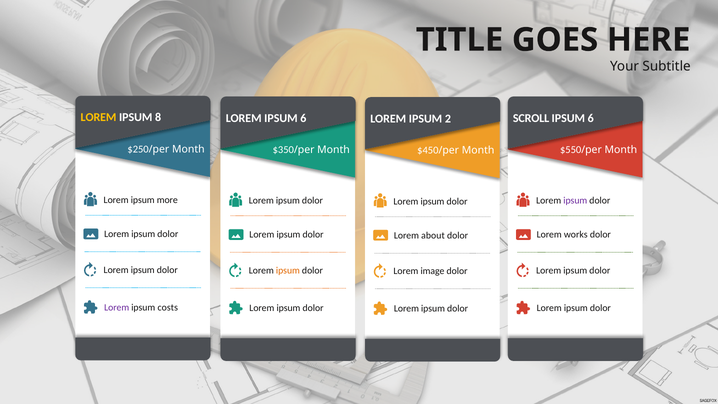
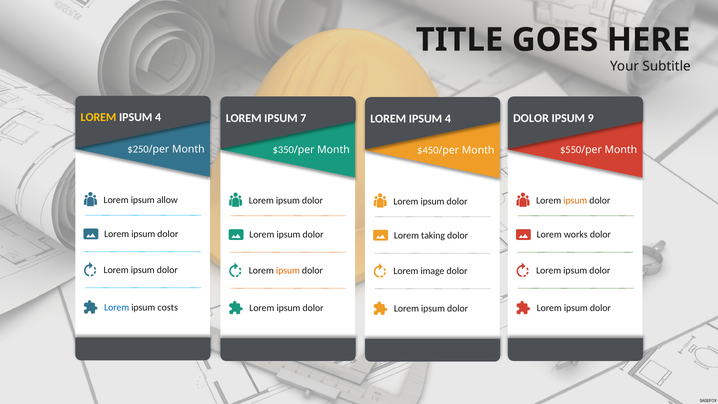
8 at (158, 117): 8 -> 4
LOREM IPSUM 6: 6 -> 7
SCROLL at (531, 118): SCROLL -> DOLOR
6 at (591, 118): 6 -> 9
2 at (448, 119): 2 -> 4
more: more -> allow
ipsum at (575, 201) colour: purple -> orange
about: about -> taking
Lorem at (117, 307) colour: purple -> blue
